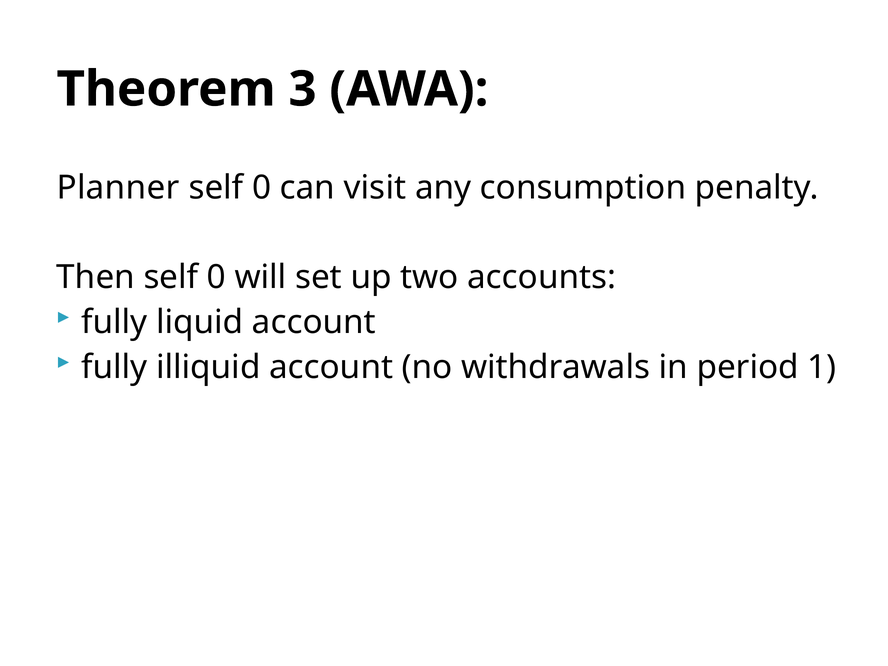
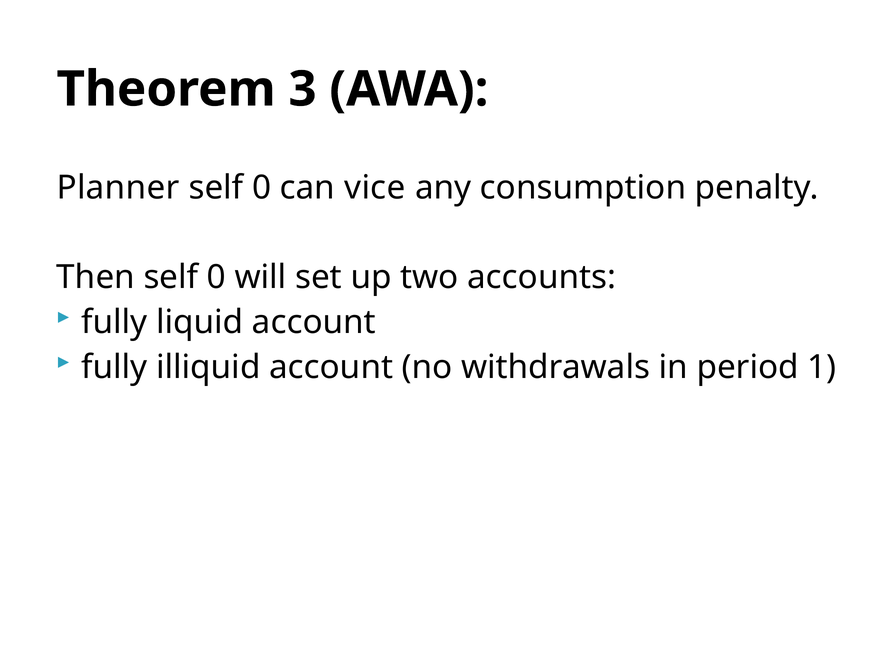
visit: visit -> vice
